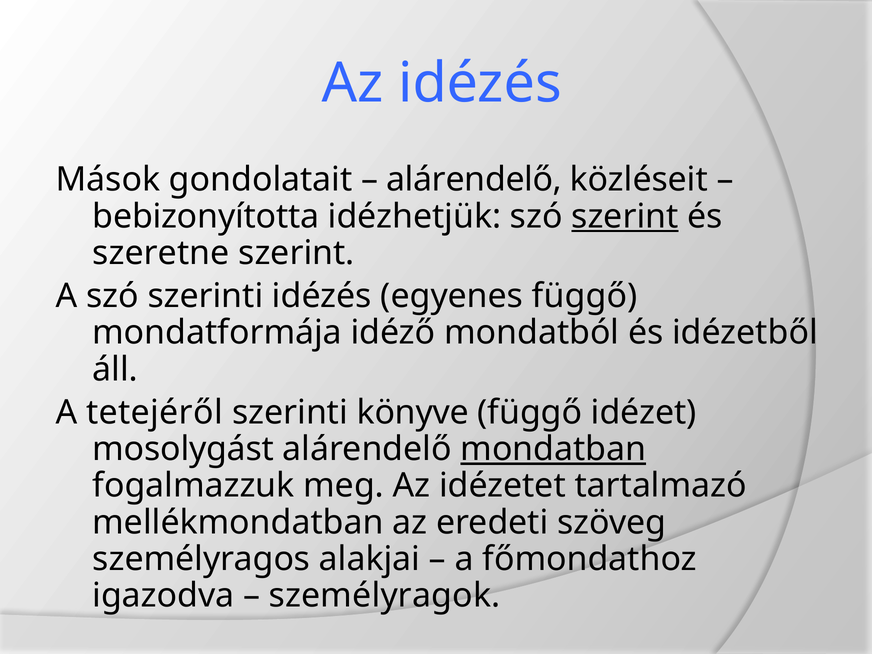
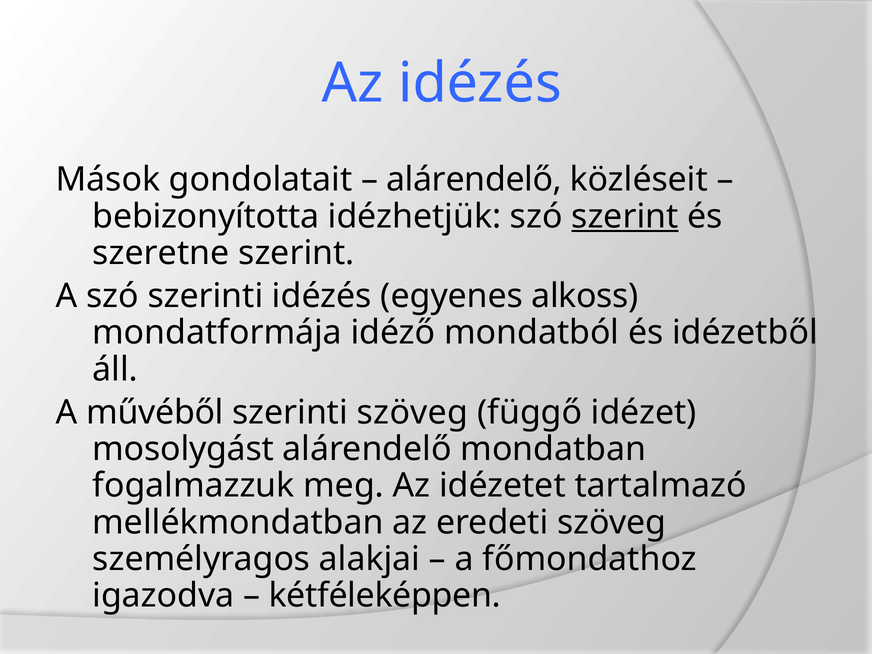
egyenes függő: függő -> alkoss
tetejéről: tetejéről -> művéből
szerinti könyve: könyve -> szöveg
mondatban underline: present -> none
személyragok: személyragok -> kétféleképpen
